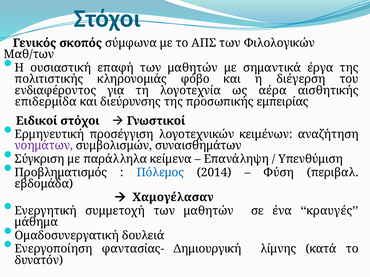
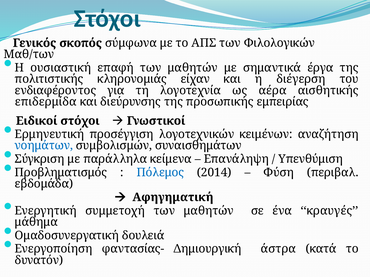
φόβο: φόβο -> είχαν
νοημάτων colour: purple -> blue
Χαμογέλασαν: Χαμογέλασαν -> Αφηγηματική
λίμνης: λίμνης -> άστρα
